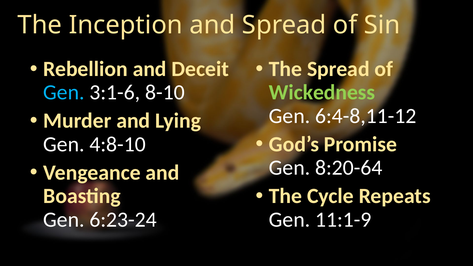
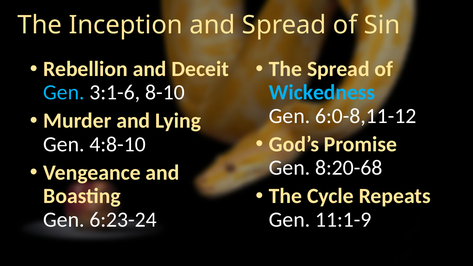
Wickedness colour: light green -> light blue
6:4-8,11-12: 6:4-8,11-12 -> 6:0-8,11-12
8:20-64: 8:20-64 -> 8:20-68
